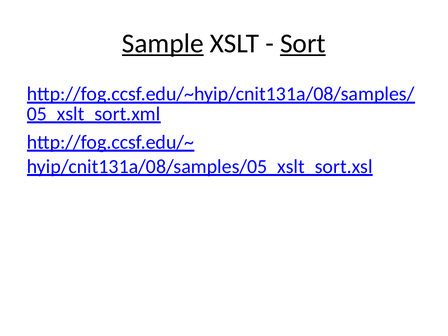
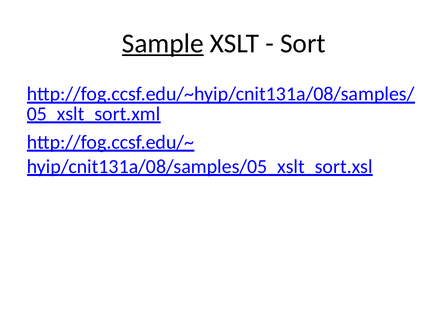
Sort underline: present -> none
